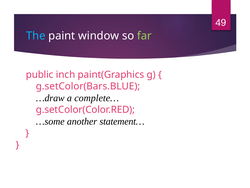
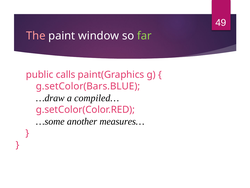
The colour: light blue -> pink
inch: inch -> calls
complete…: complete… -> compiled…
statement…: statement… -> measures…
